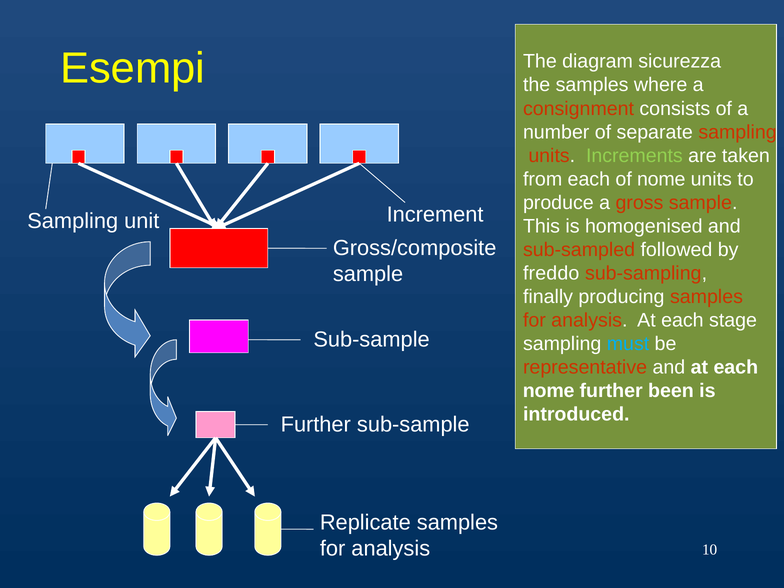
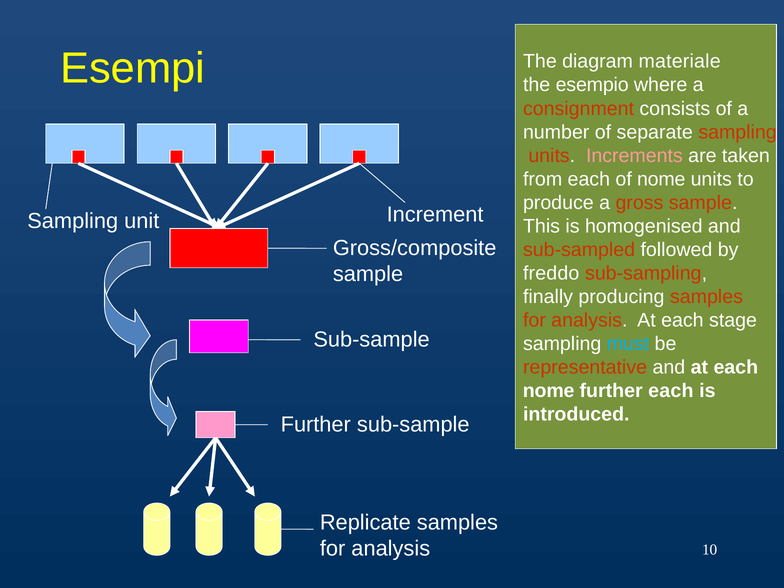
sicurezza: sicurezza -> materiale
the samples: samples -> esempio
Increments colour: light green -> pink
further been: been -> each
